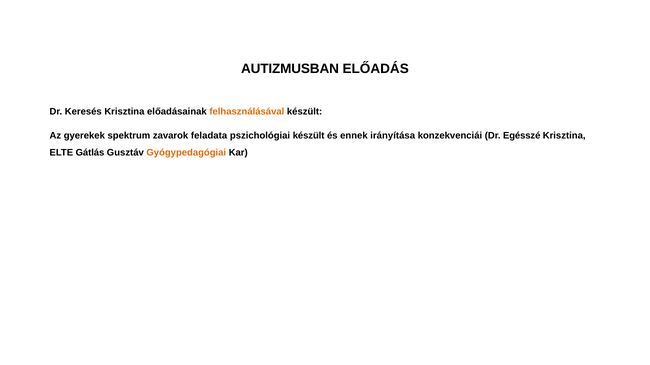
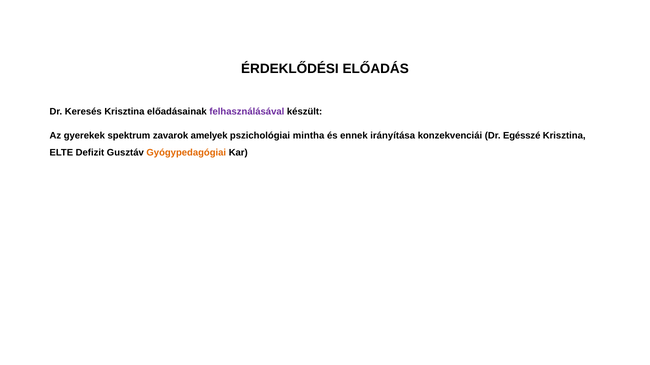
AUTIZMUSBAN: AUTIZMUSBAN -> ÉRDEKLŐDÉSI
felhasználásával colour: orange -> purple
feladata: feladata -> amelyek
pszichológiai készült: készült -> mintha
Gátlás: Gátlás -> Defizit
